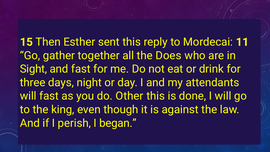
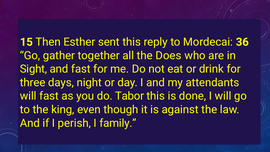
11: 11 -> 36
Other: Other -> Tabor
began: began -> family
